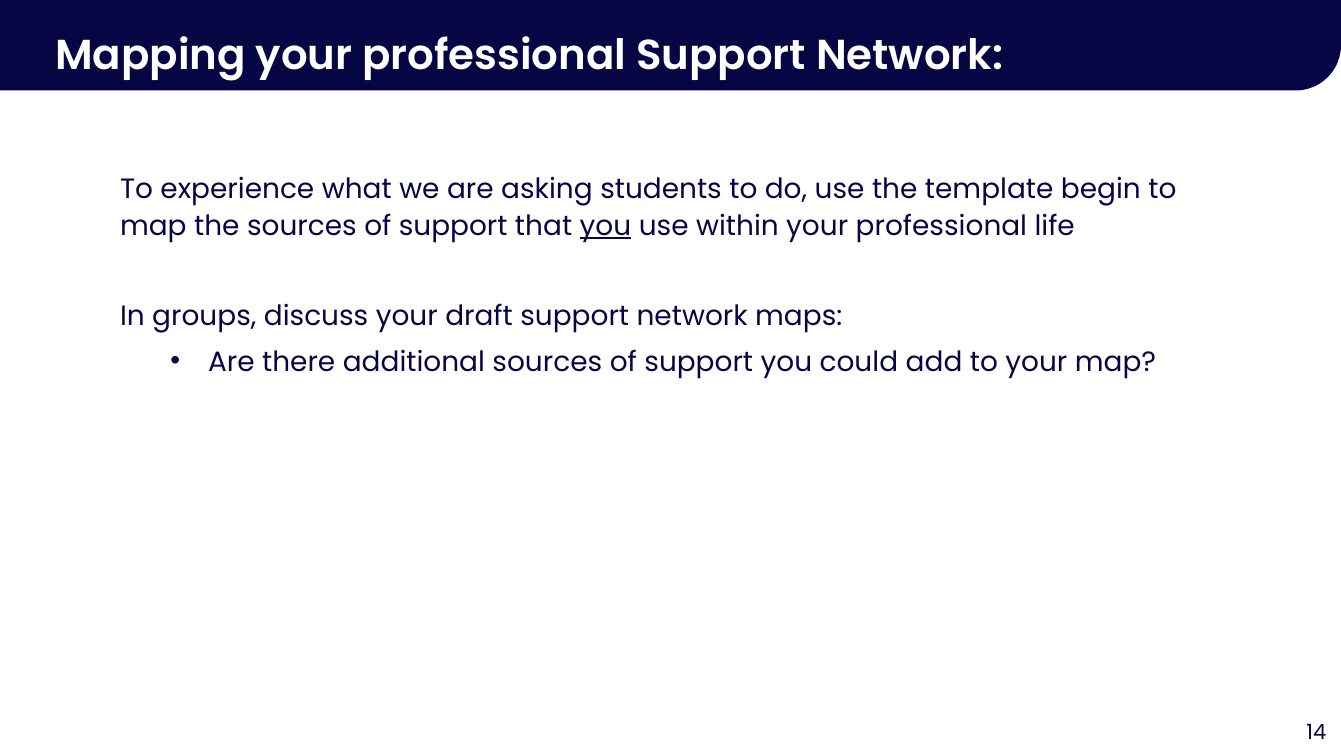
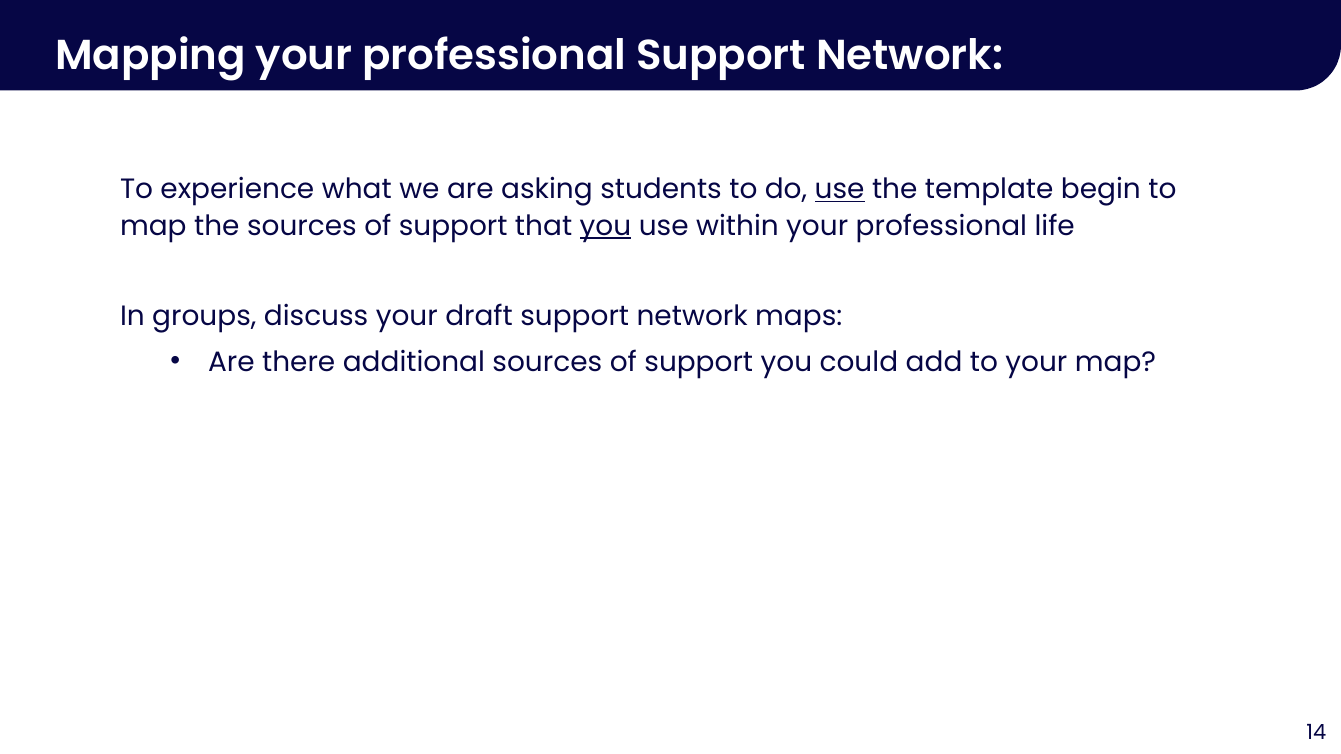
use at (840, 189) underline: none -> present
